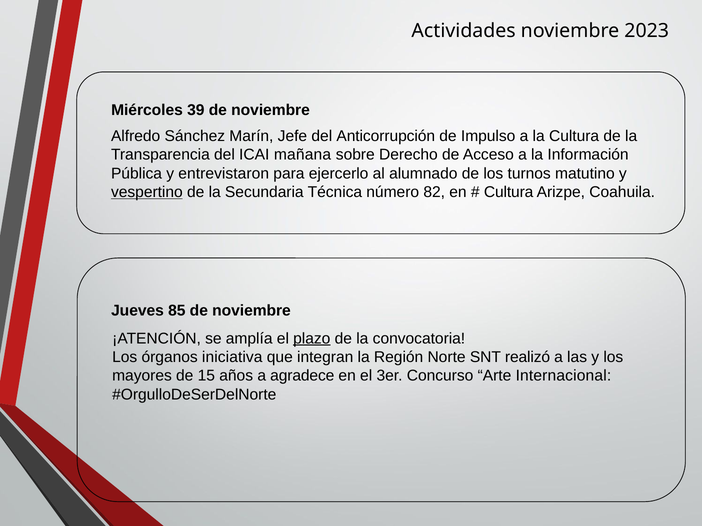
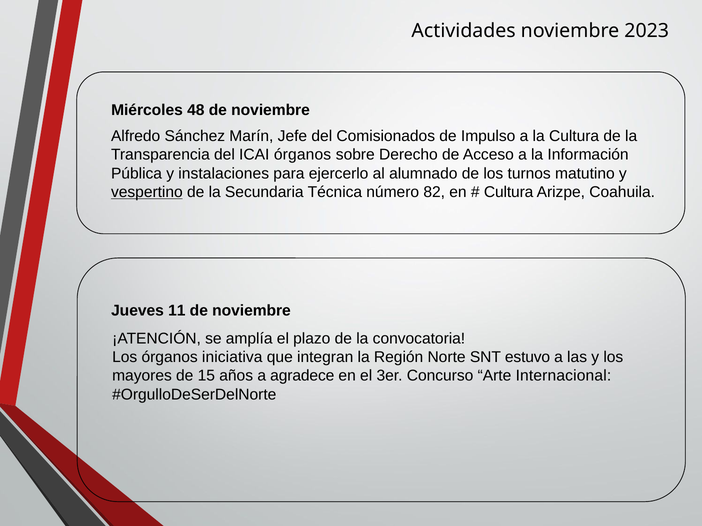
39: 39 -> 48
Anticorrupción: Anticorrupción -> Comisionados
ICAI mañana: mañana -> órganos
entrevistaron: entrevistaron -> instalaciones
85: 85 -> 11
plazo underline: present -> none
realizó: realizó -> estuvo
